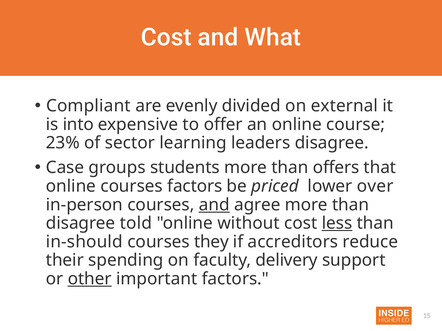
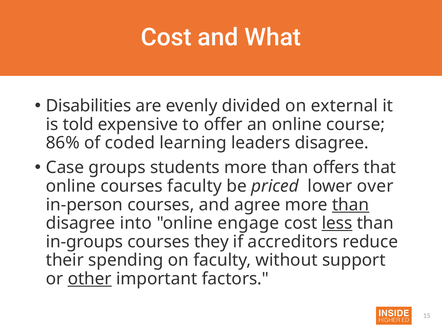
Compliant: Compliant -> Disabilities
into: into -> told
23%: 23% -> 86%
sector: sector -> coded
courses factors: factors -> faculty
and at (214, 205) underline: present -> none
than at (351, 205) underline: none -> present
told: told -> into
without: without -> engage
in-should: in-should -> in-groups
delivery: delivery -> without
